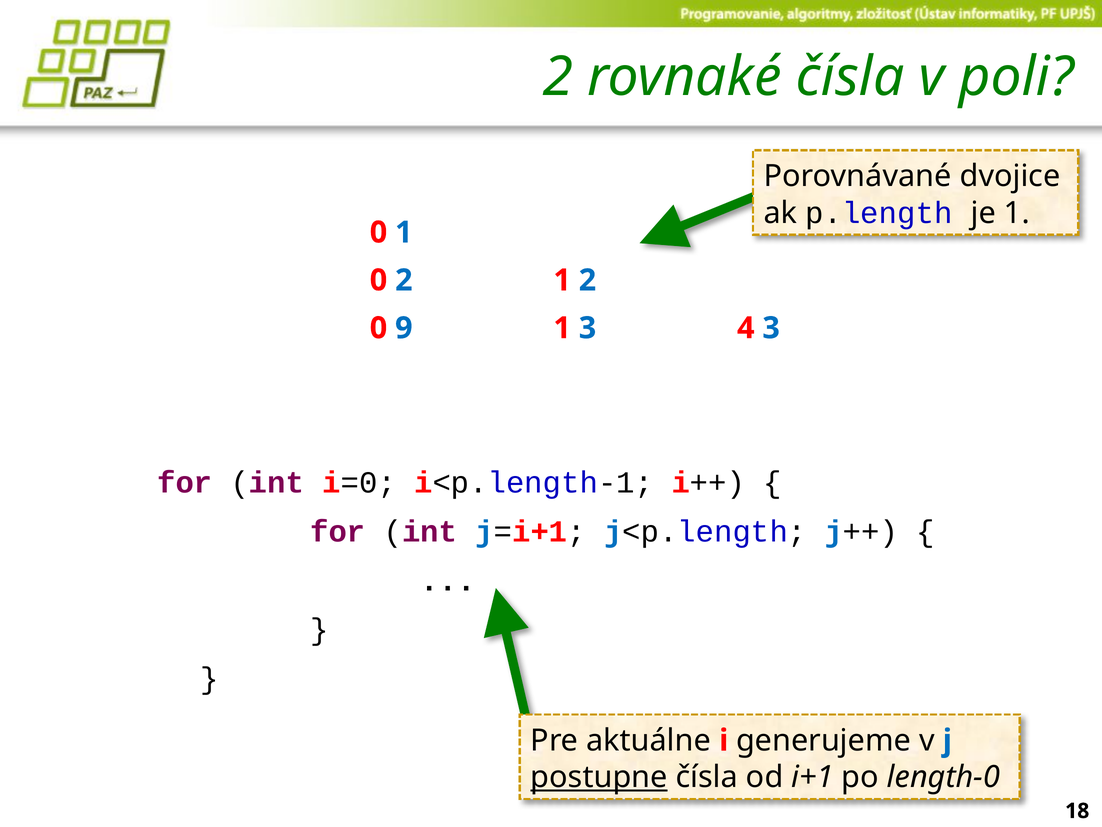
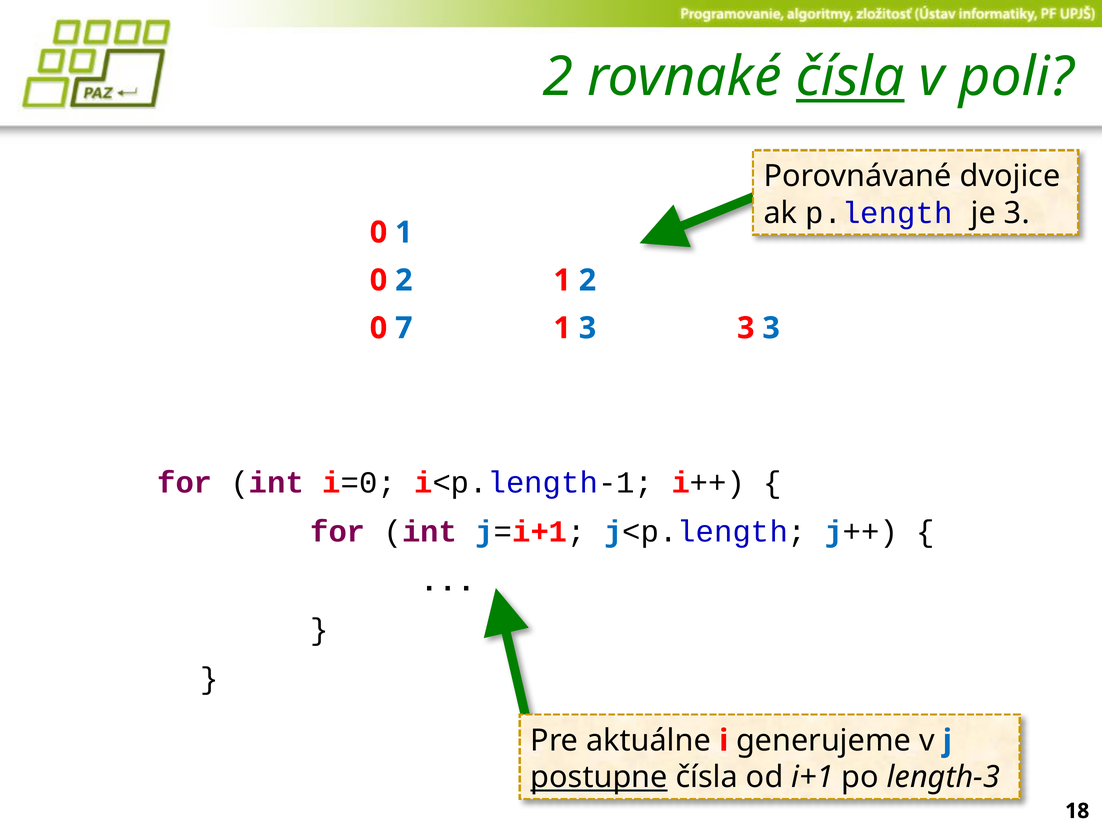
čísla at (850, 77) underline: none -> present
je 1: 1 -> 3
9: 9 -> 7
1 3 4: 4 -> 3
length-0: length-0 -> length-3
